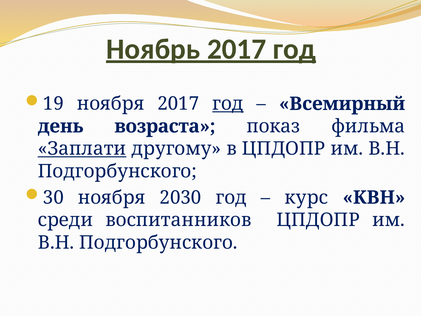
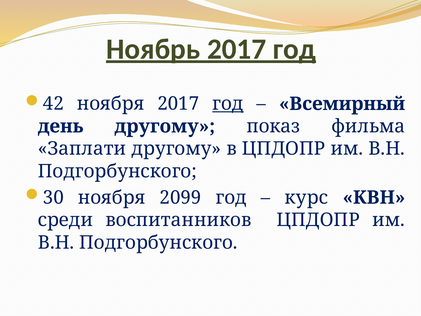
19: 19 -> 42
день возраста: возраста -> другому
Заплати underline: present -> none
2030: 2030 -> 2099
